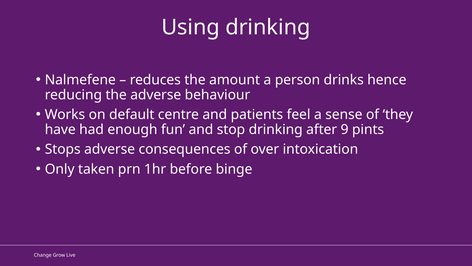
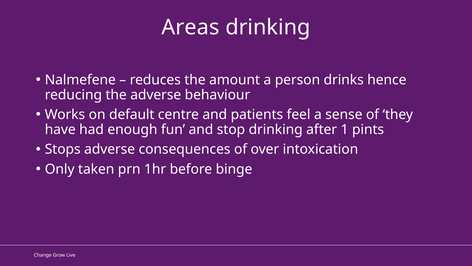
Using: Using -> Areas
9: 9 -> 1
